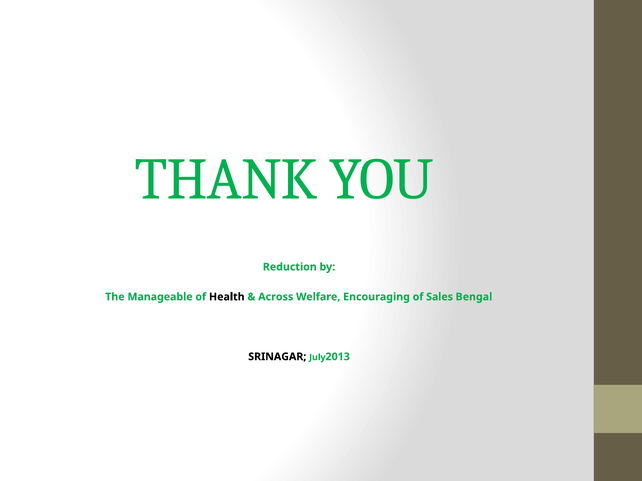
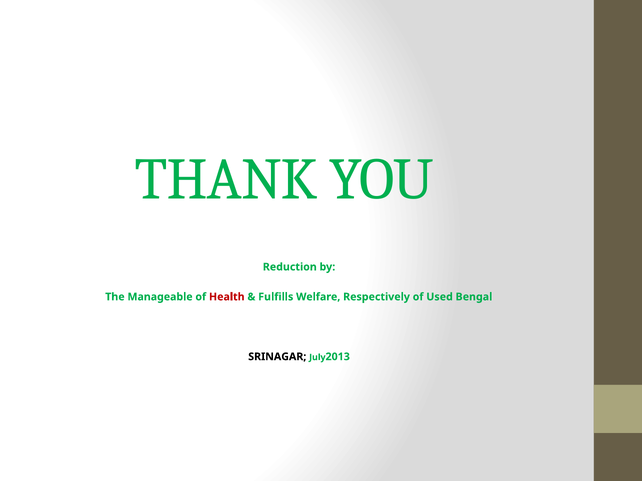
Health colour: black -> red
Across: Across -> Fulfills
Encouraging: Encouraging -> Respectively
Sales: Sales -> Used
